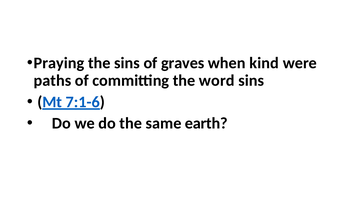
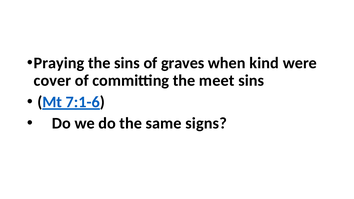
paths: paths -> cover
word: word -> meet
earth: earth -> signs
